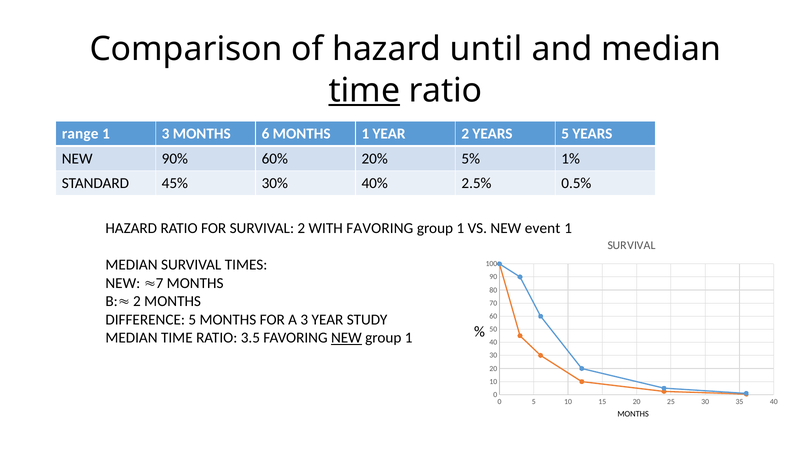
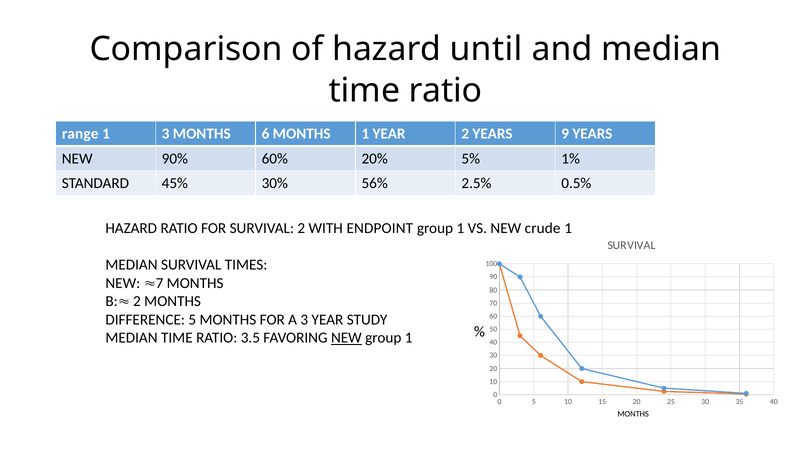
time at (364, 91) underline: present -> none
YEARS 5: 5 -> 9
40%: 40% -> 56%
WITH FAVORING: FAVORING -> ENDPOINT
event: event -> crude
